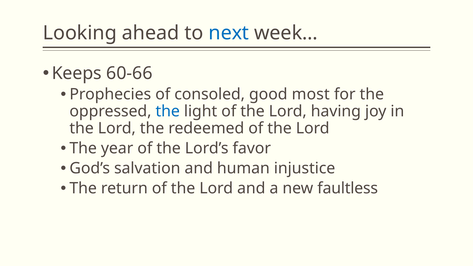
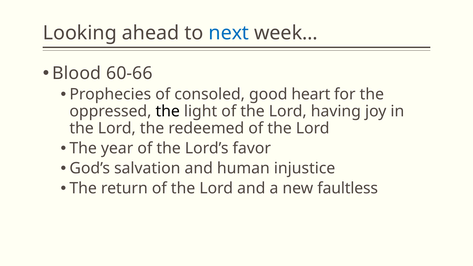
Keeps: Keeps -> Blood
most: most -> heart
the at (168, 111) colour: blue -> black
